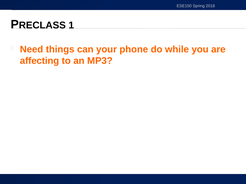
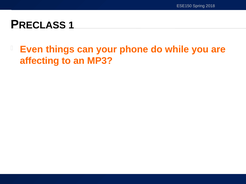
Need: Need -> Even
